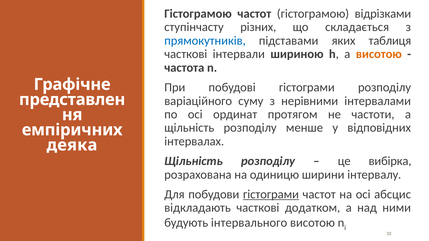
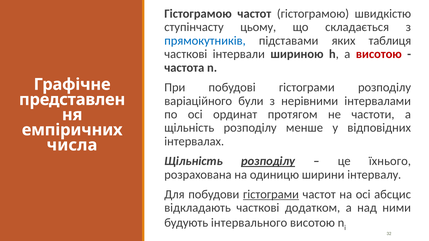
відрізками: відрізками -> швидкістю
різних: різних -> цьому
висотою at (379, 54) colour: orange -> red
суму: суму -> були
деяка: деяка -> числа
розподілу at (268, 161) underline: none -> present
вибірка: вибірка -> їхнього
